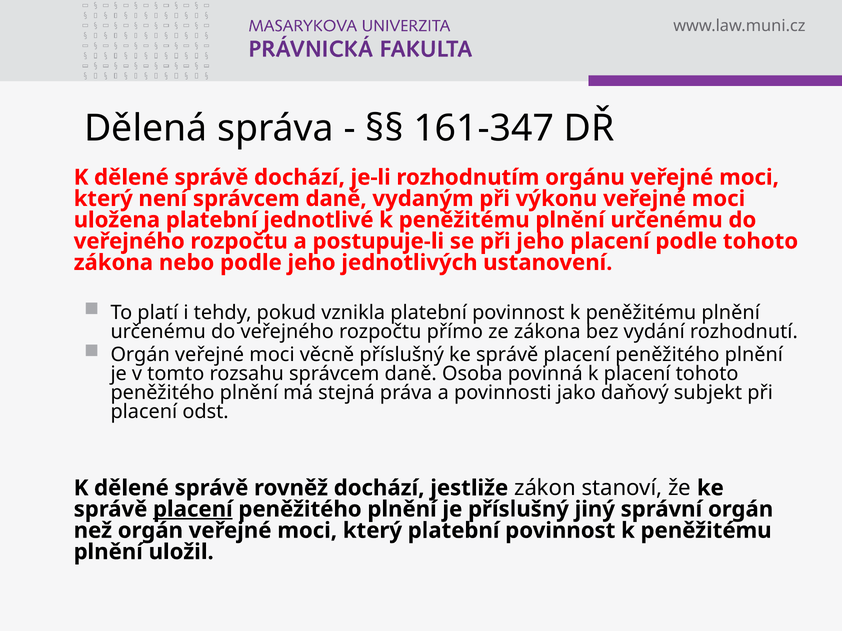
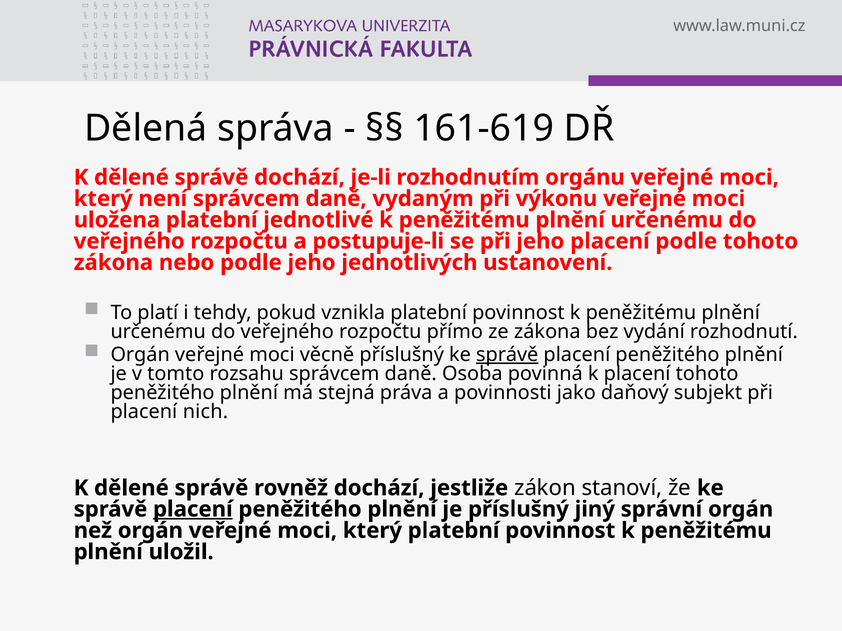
161-347: 161-347 -> 161-619
správě at (507, 355) underline: none -> present
odst: odst -> nich
